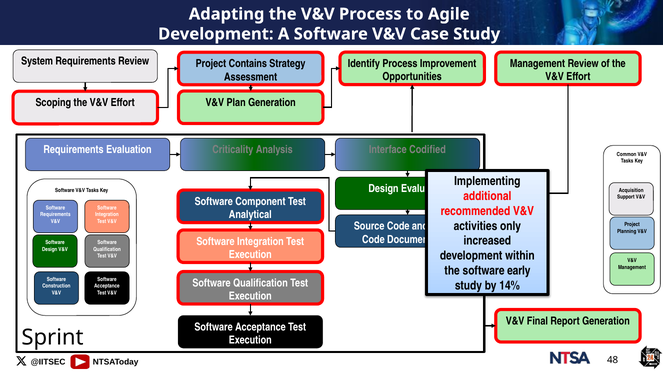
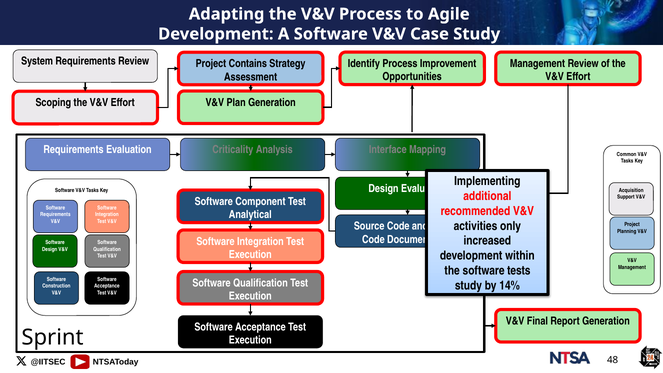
Codified: Codified -> Mapping
early: early -> tests
